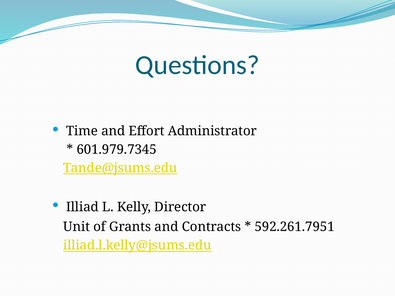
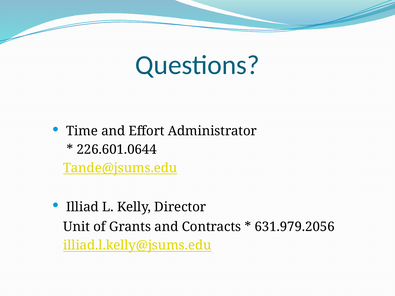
601.979.7345: 601.979.7345 -> 226.601.0644
592.261.7951: 592.261.7951 -> 631.979.2056
